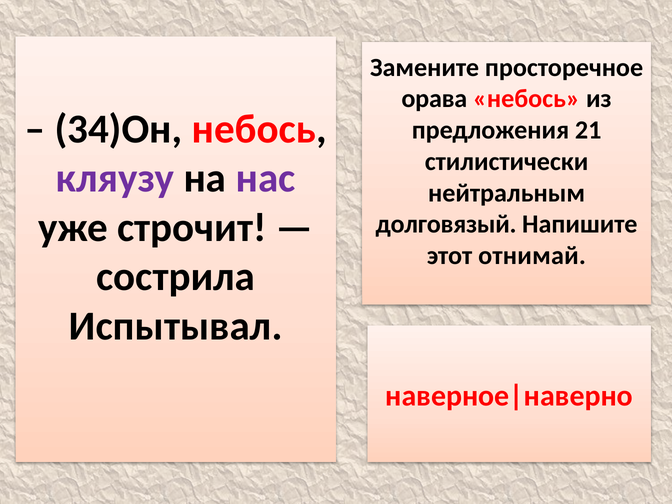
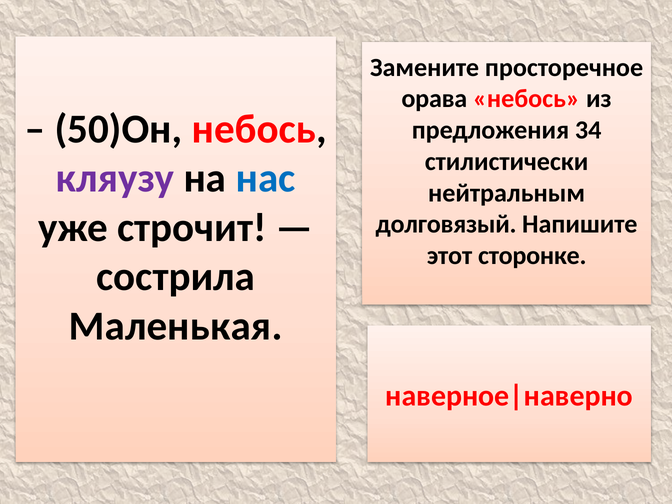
34)Он: 34)Он -> 50)Он
21: 21 -> 34
нас colour: purple -> blue
отнимай: отнимай -> сторонке
Испытывал: Испытывал -> Маленькая
